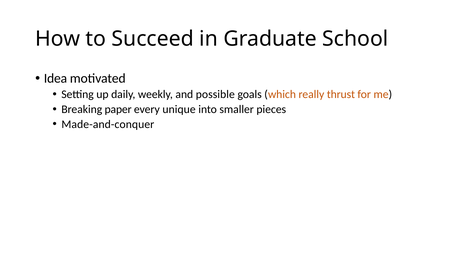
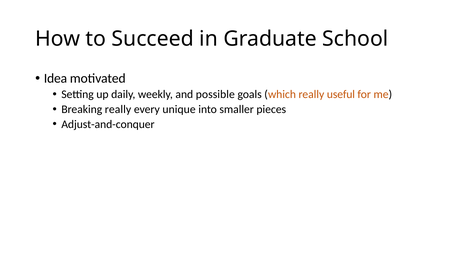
thrust: thrust -> useful
Breaking paper: paper -> really
Made-and-conquer: Made-and-conquer -> Adjust-and-conquer
